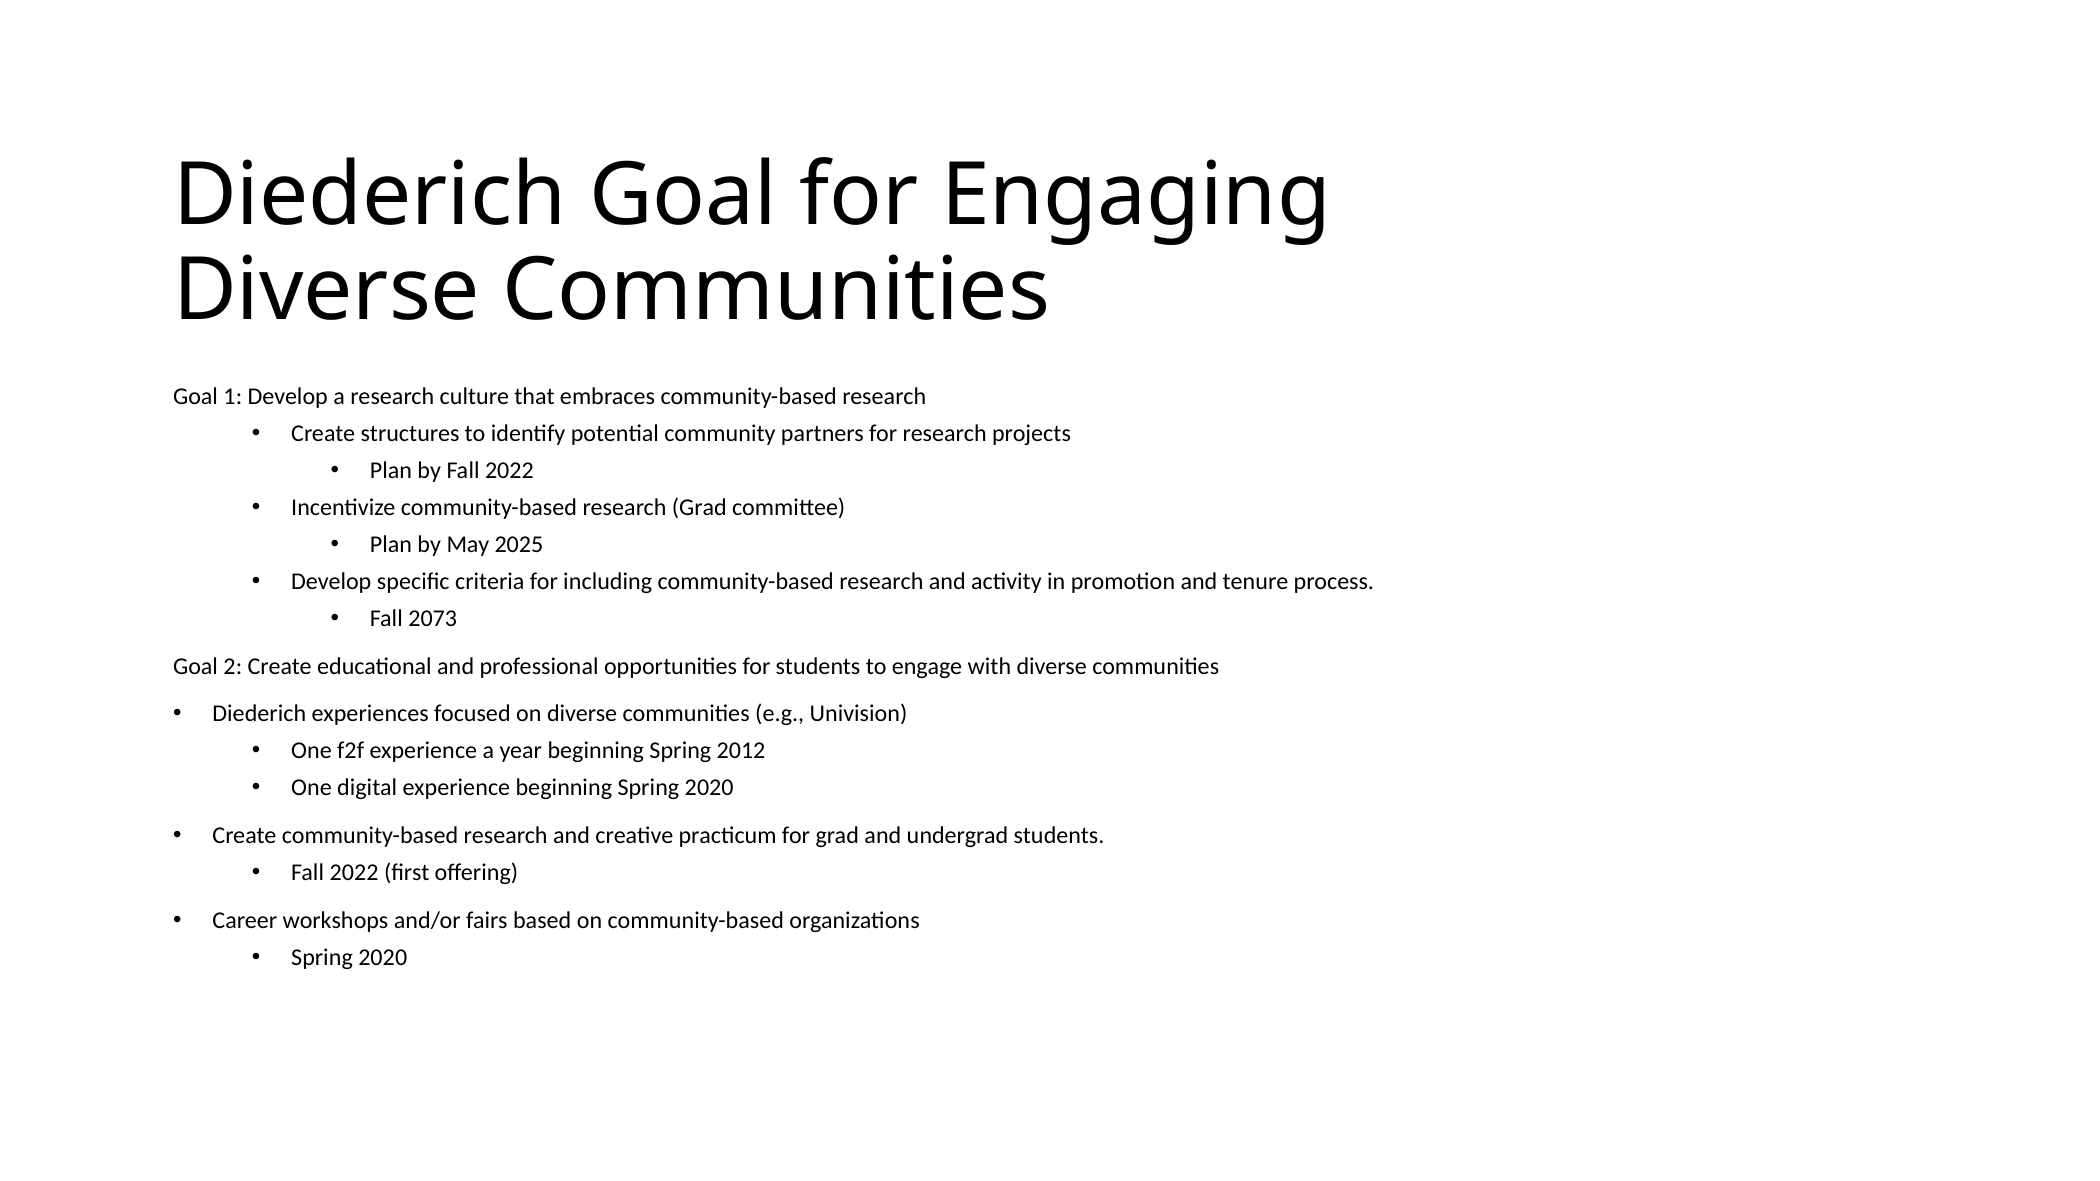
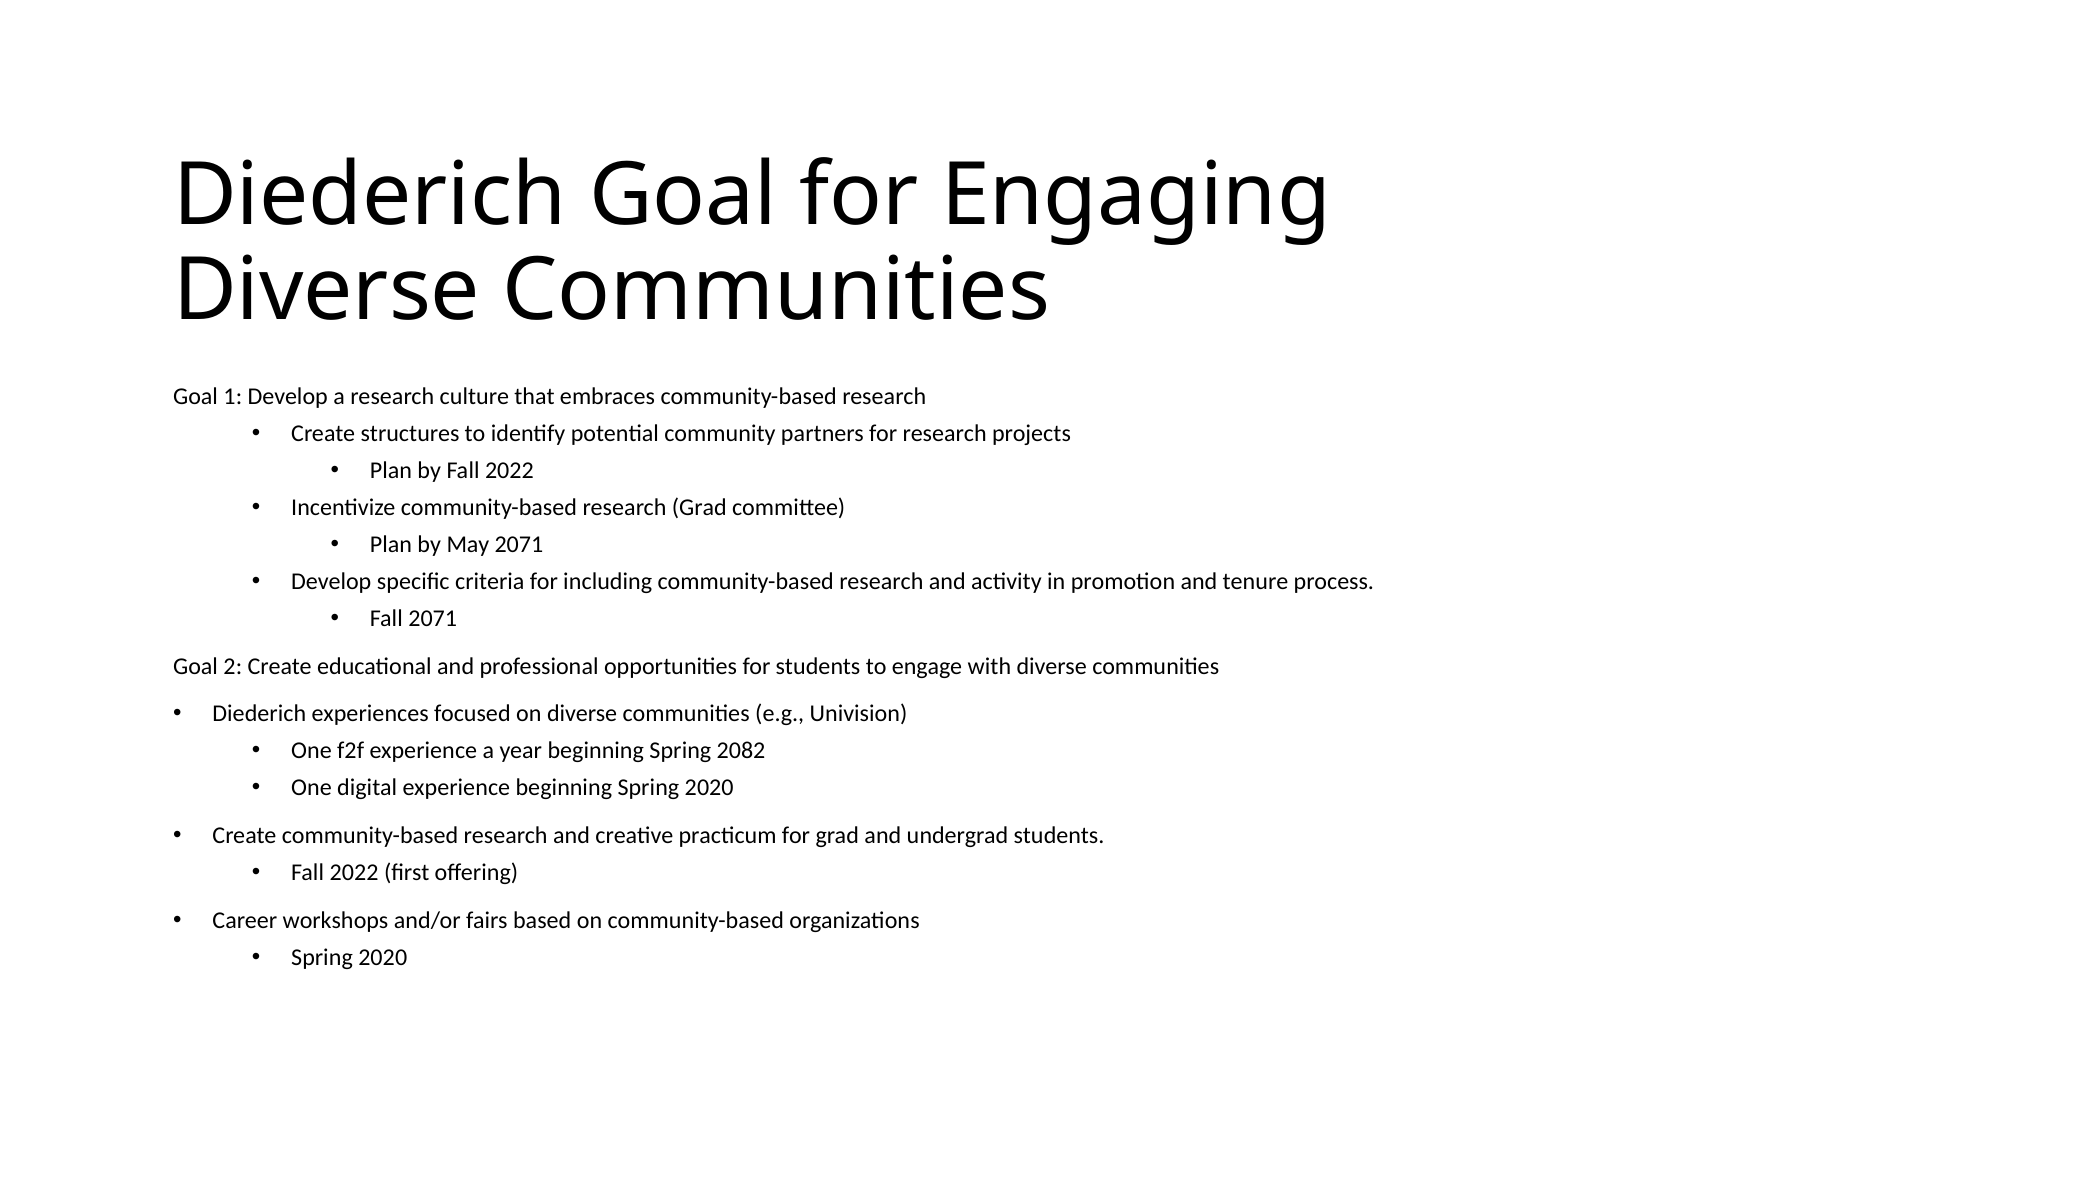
May 2025: 2025 -> 2071
Fall 2073: 2073 -> 2071
2012: 2012 -> 2082
